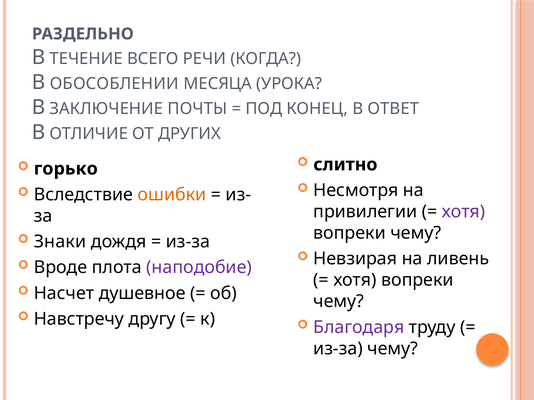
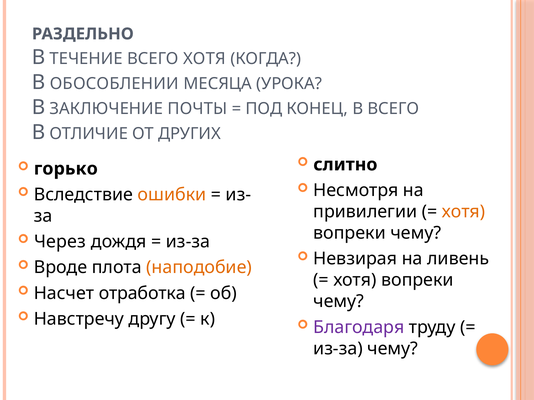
ВСЕГО РЕЧИ: РЕЧИ -> ХОТЯ
В ОТВЕТ: ОТВЕТ -> ВСЕГО
хотя at (464, 212) colour: purple -> orange
Знаки: Знаки -> Через
наподобие colour: purple -> orange
душевное: душевное -> отработка
